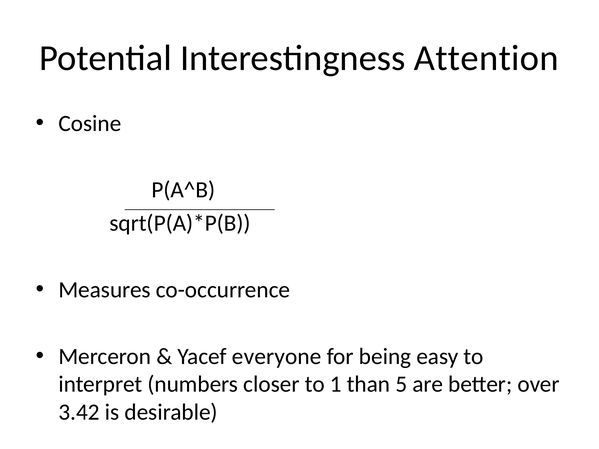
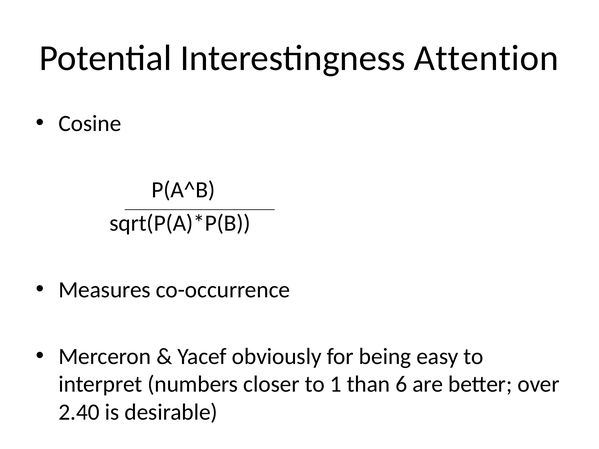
everyone: everyone -> obviously
5: 5 -> 6
3.42: 3.42 -> 2.40
